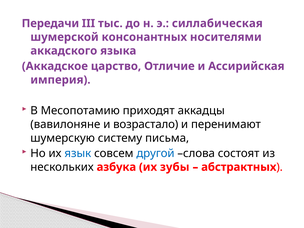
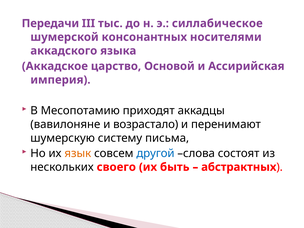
силлабическая: силлабическая -> силлабическое
Отличие: Отличие -> Основой
язык colour: blue -> orange
азбука: азбука -> своего
зубы: зубы -> быть
